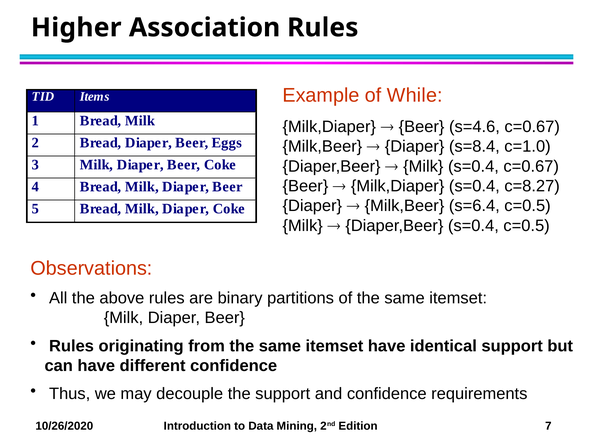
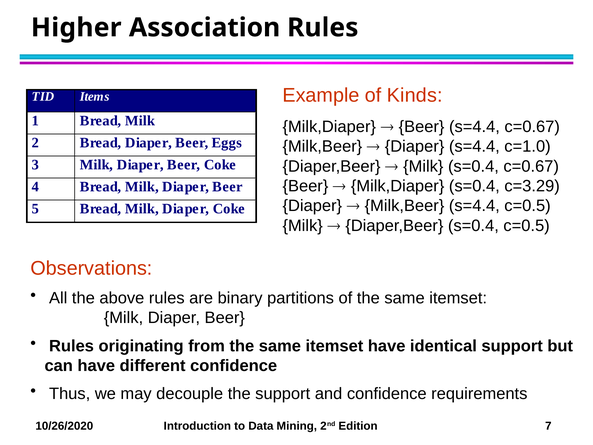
While: While -> Kinds
Beer s=4.6: s=4.6 -> s=4.4
Diaper s=8.4: s=8.4 -> s=4.4
c=8.27: c=8.27 -> c=3.29
Milk,Beer s=6.4: s=6.4 -> s=4.4
